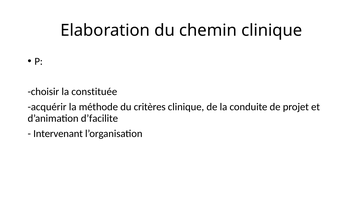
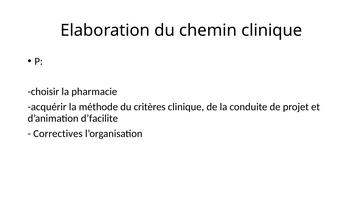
constituée: constituée -> pharmacie
Intervenant: Intervenant -> Correctives
